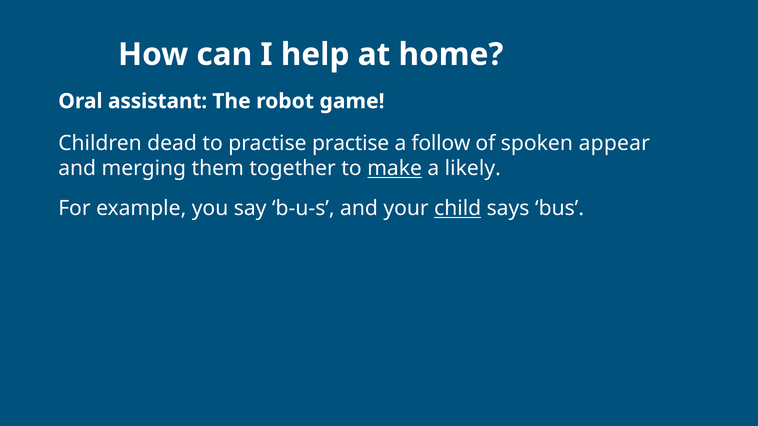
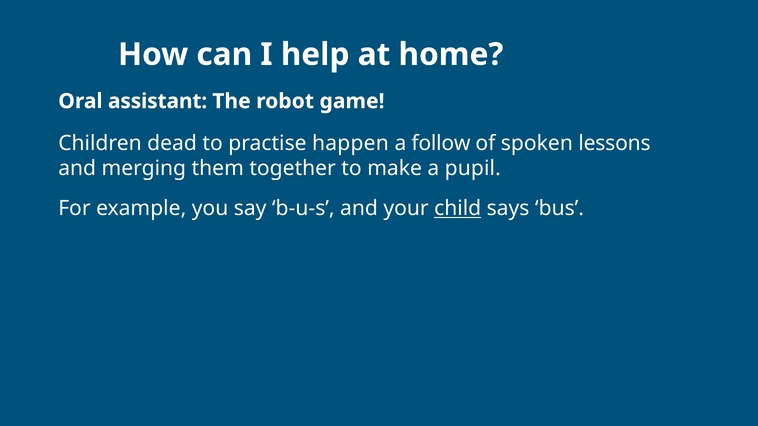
practise practise: practise -> happen
appear: appear -> lessons
make underline: present -> none
likely: likely -> pupil
